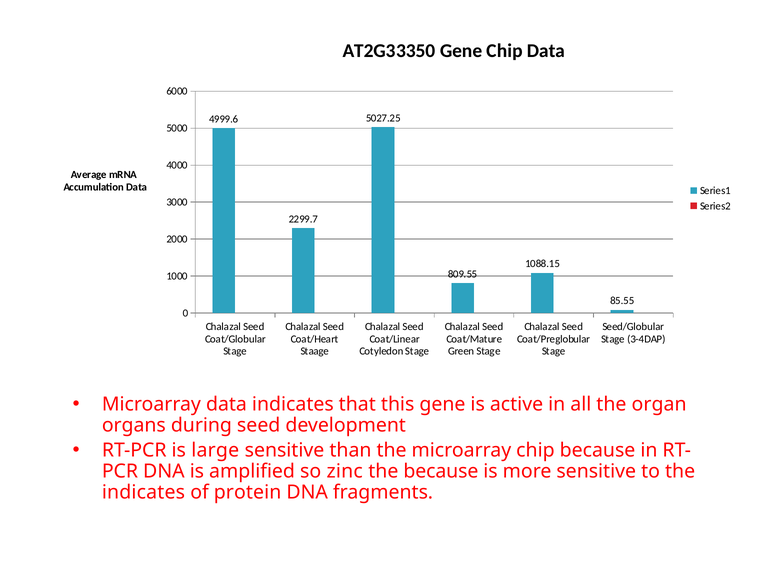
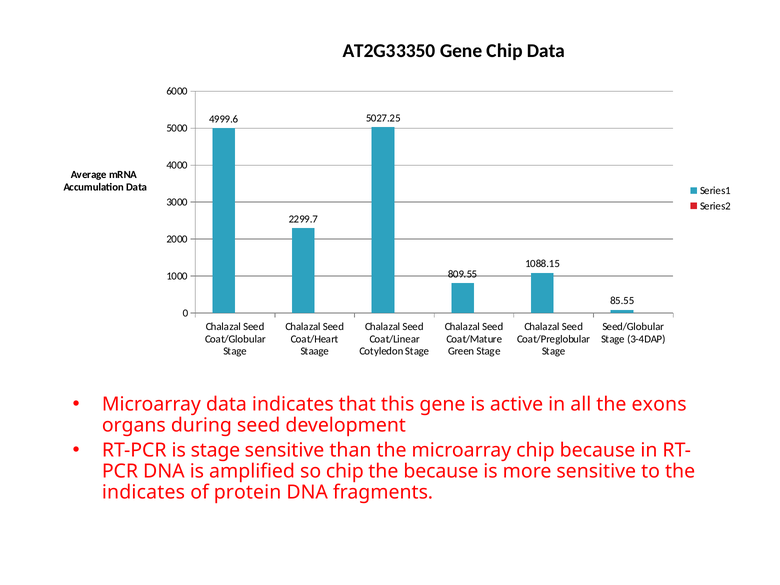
organ: organ -> exons
is large: large -> stage
so zinc: zinc -> chip
